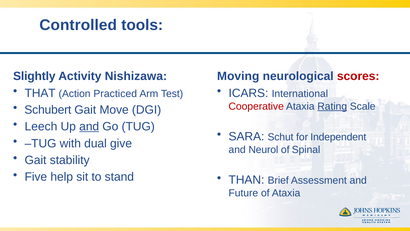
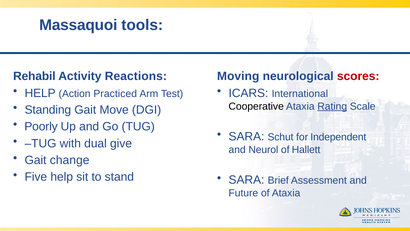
Controlled: Controlled -> Massaquoi
Slightly: Slightly -> Rehabil
Nishizawa: Nishizawa -> Reactions
THAT at (40, 93): THAT -> HELP
Cooperative colour: red -> black
Schubert: Schubert -> Standing
Leech: Leech -> Poorly
and at (89, 126) underline: present -> none
Spinal: Spinal -> Hallett
stability: stability -> change
THAN at (246, 180): THAN -> SARA
